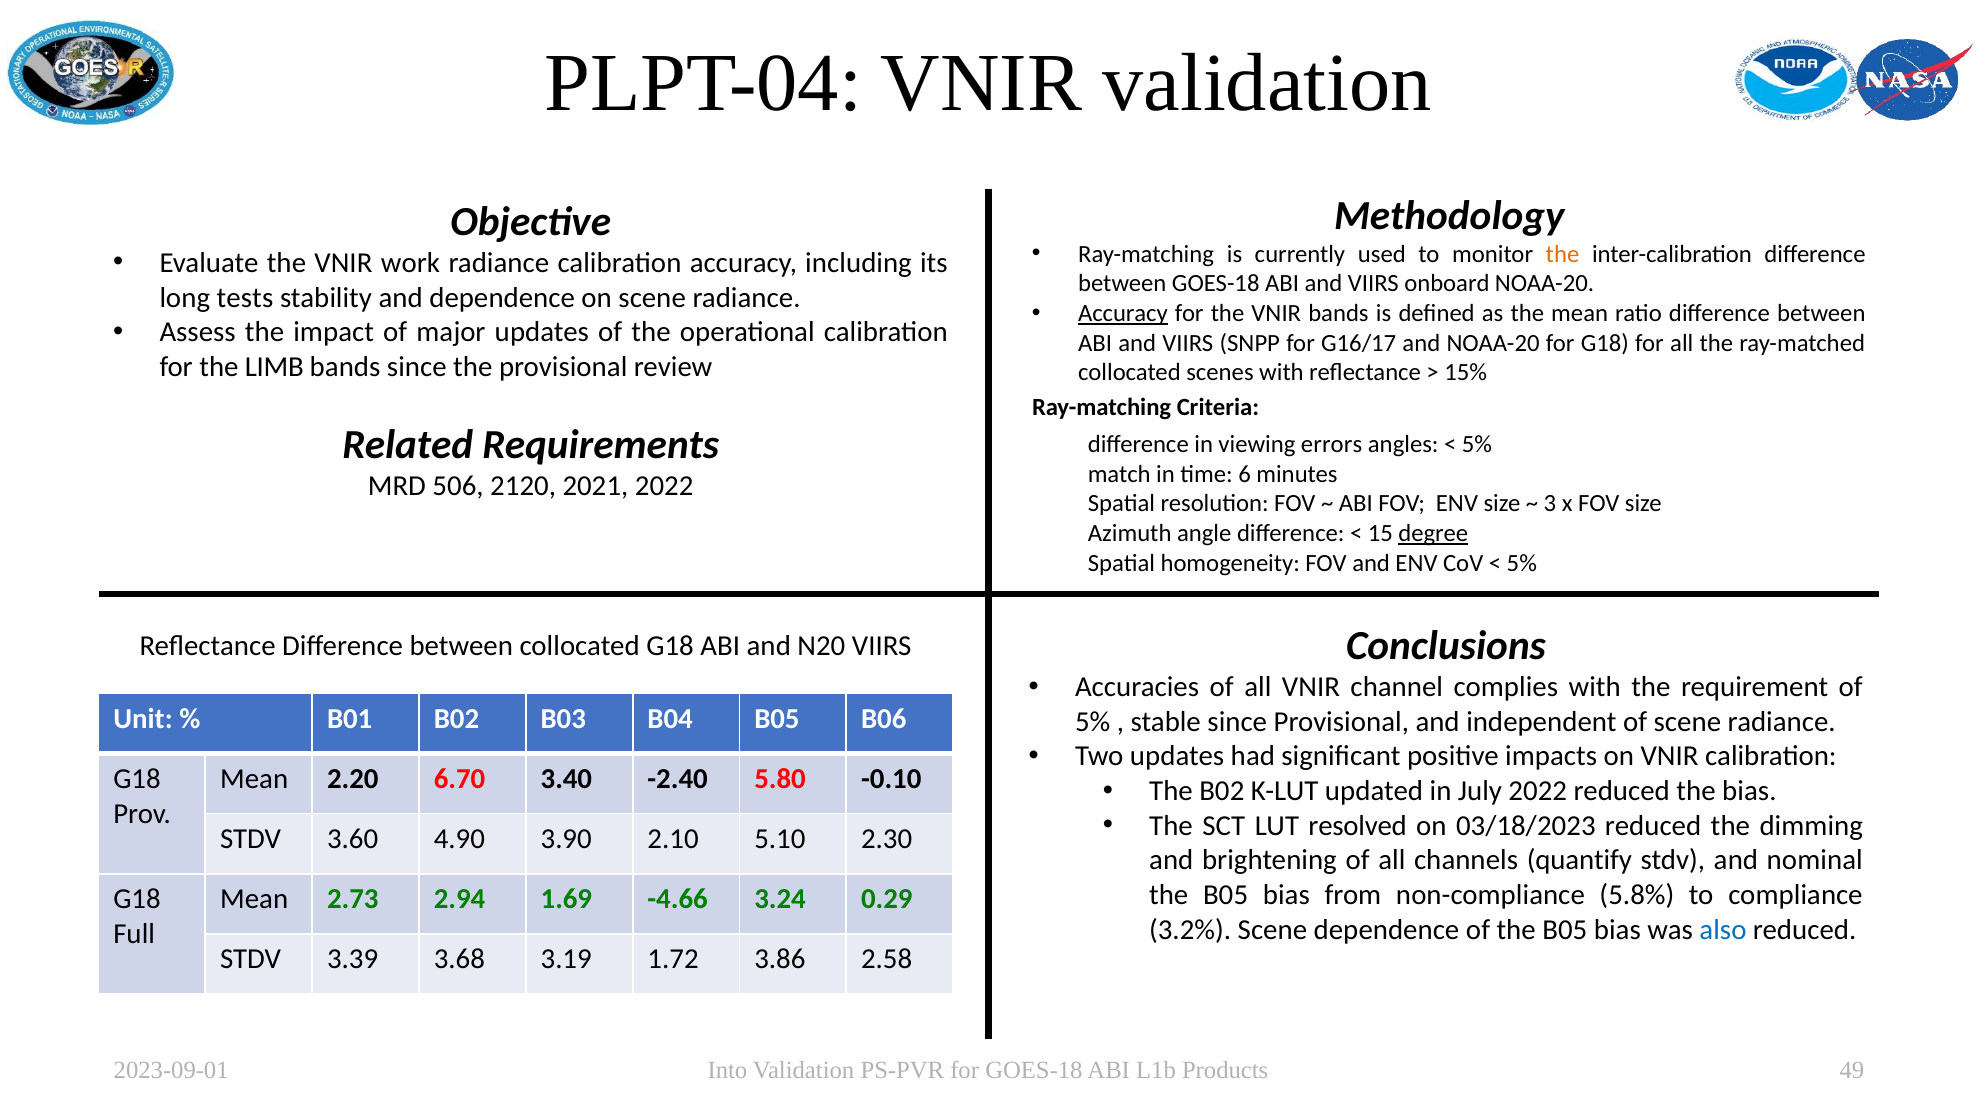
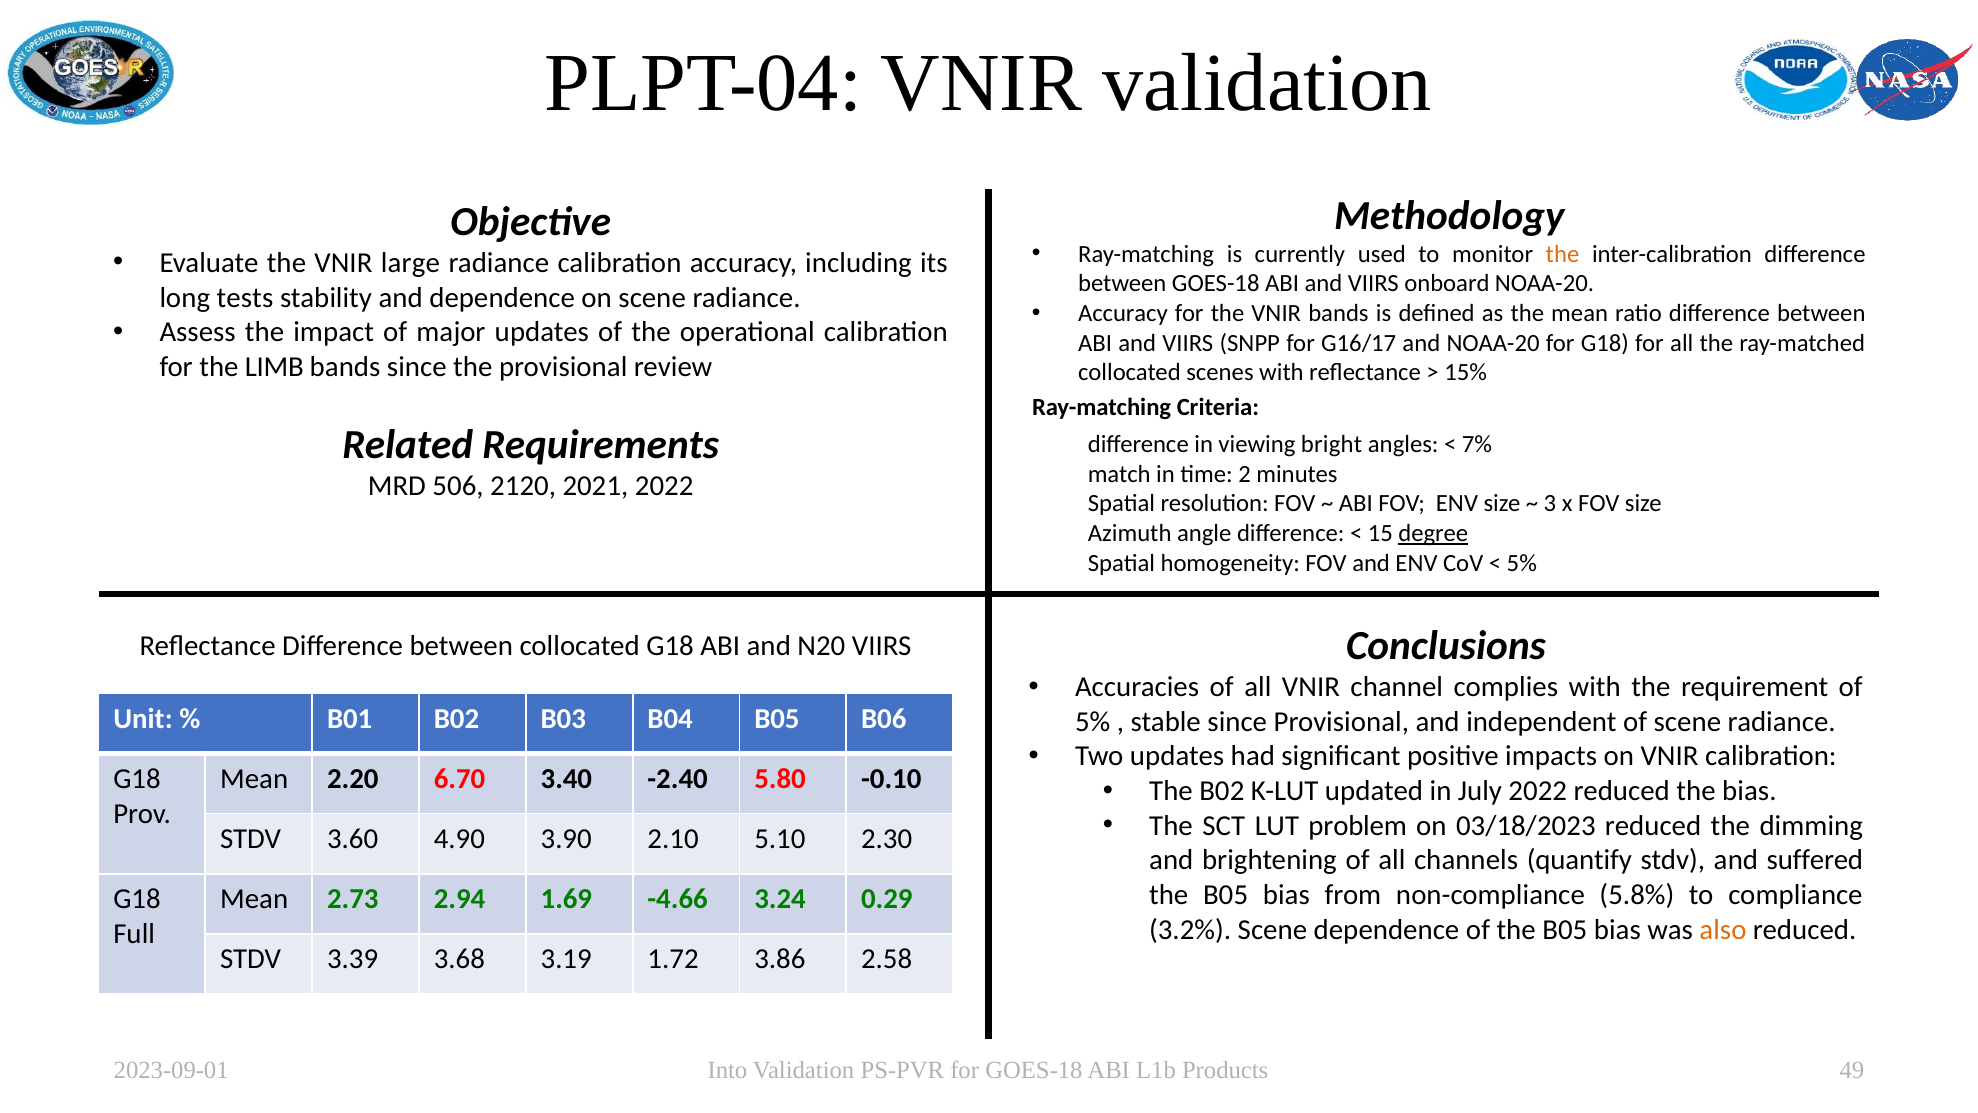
work: work -> large
Accuracy at (1123, 313) underline: present -> none
errors: errors -> bright
5% at (1477, 444): 5% -> 7%
6: 6 -> 2
resolved: resolved -> problem
nominal: nominal -> suffered
also colour: blue -> orange
